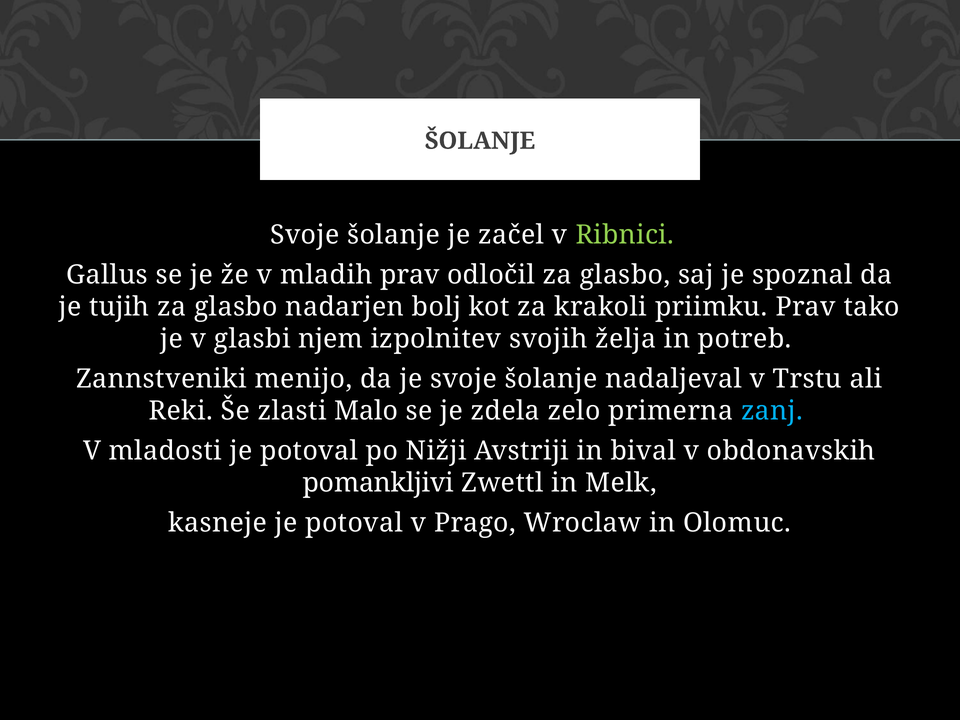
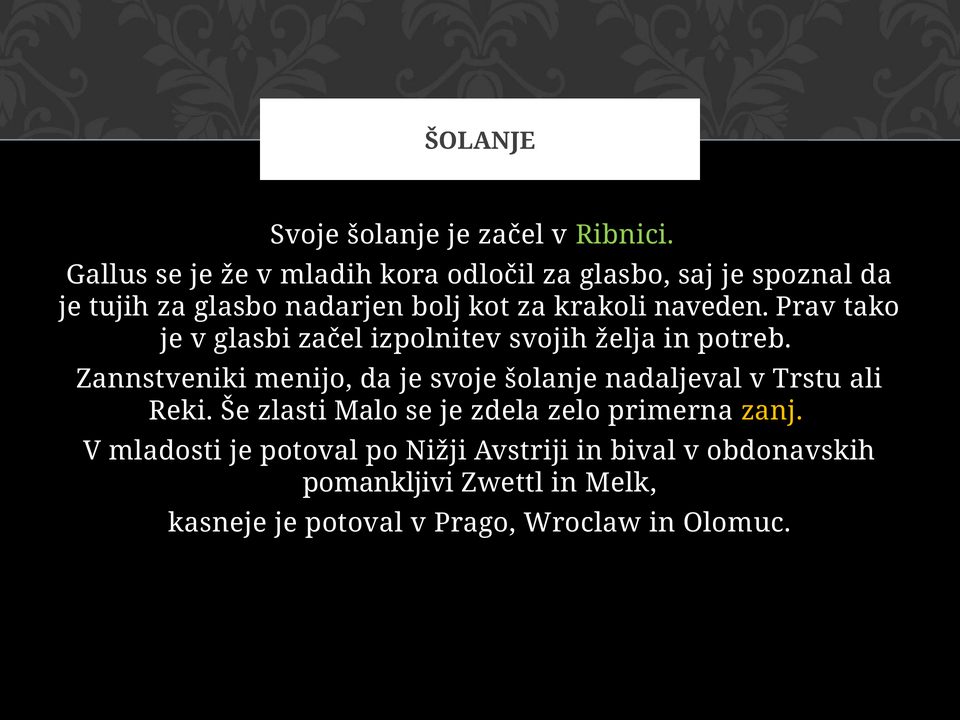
mladih prav: prav -> kora
priimku: priimku -> naveden
glasbi njem: njem -> začel
zanj colour: light blue -> yellow
